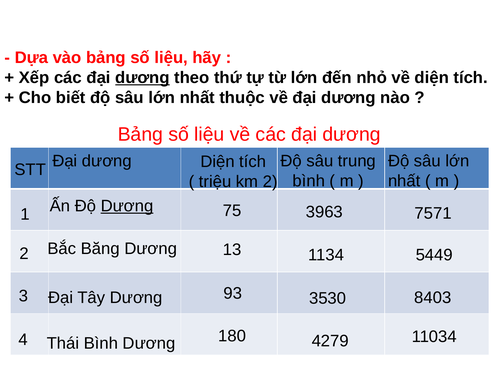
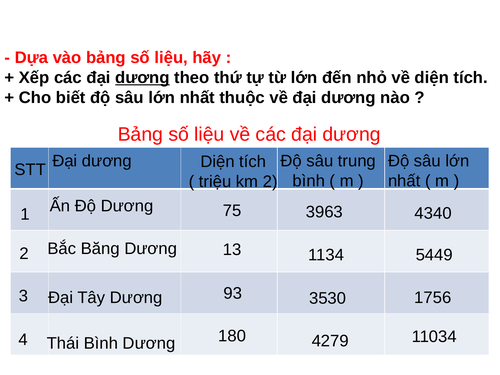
Dương at (127, 206) underline: present -> none
7571: 7571 -> 4340
8403: 8403 -> 1756
